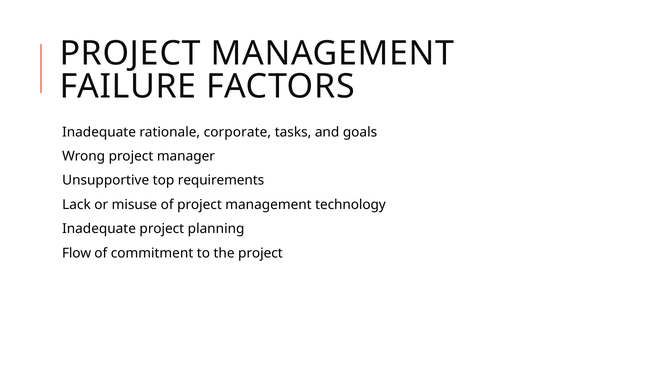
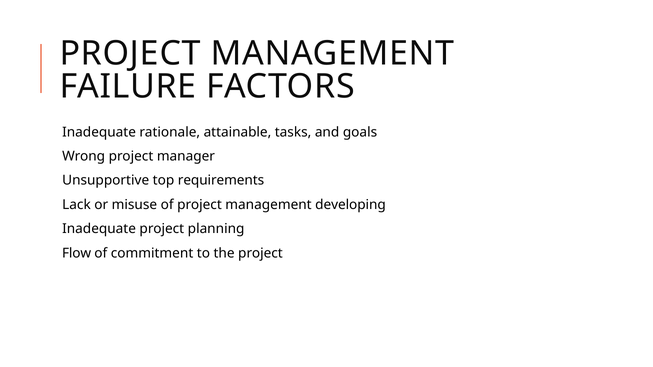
corporate: corporate -> attainable
technology: technology -> developing
